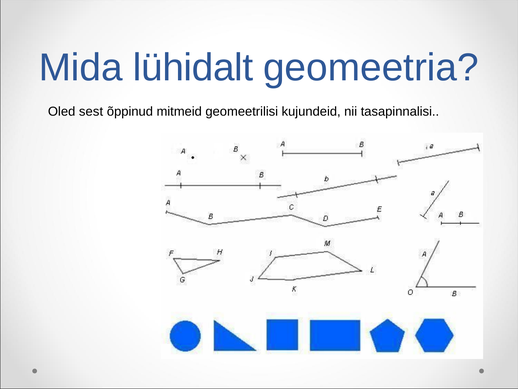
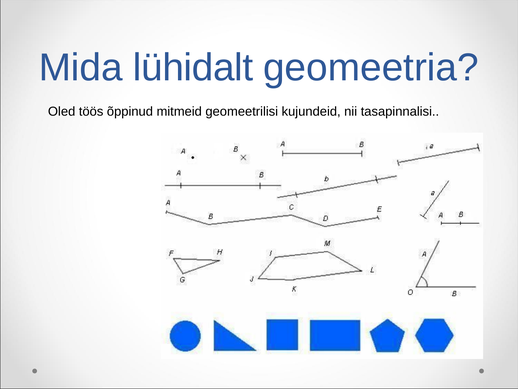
sest: sest -> töös
